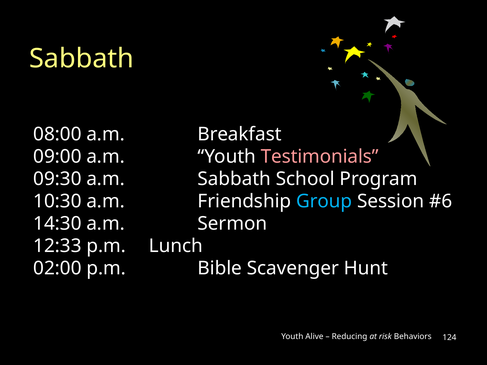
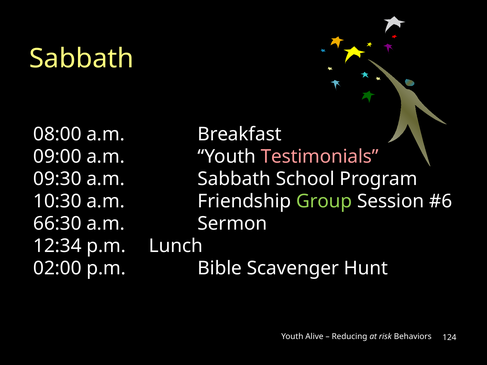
Group colour: light blue -> light green
14:30: 14:30 -> 66:30
12:33: 12:33 -> 12:34
